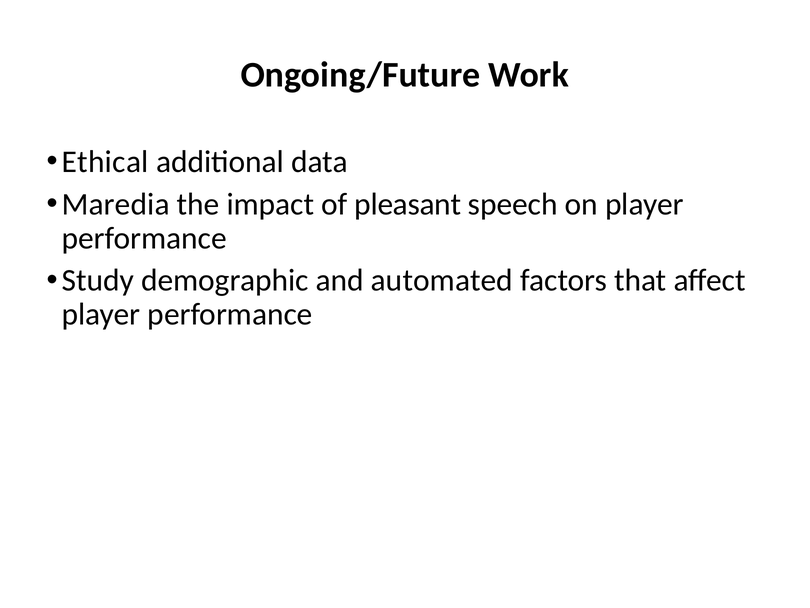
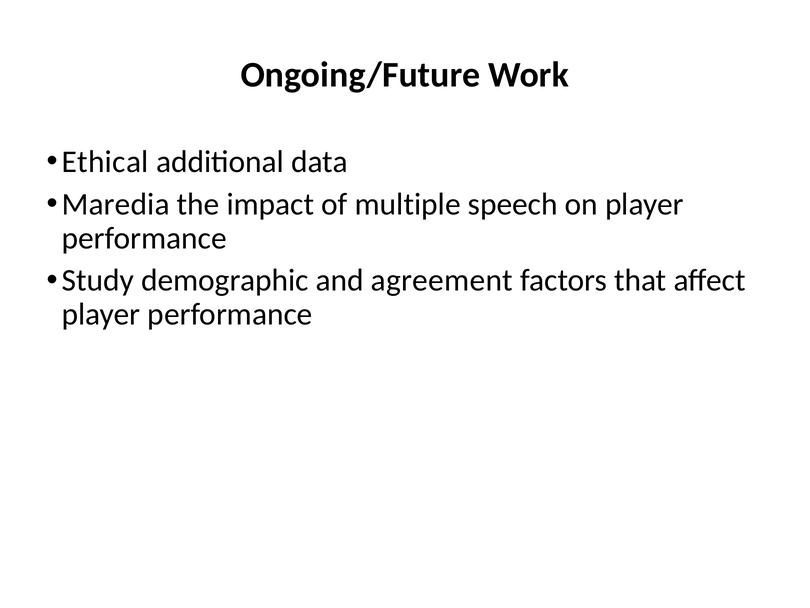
pleasant: pleasant -> multiple
automated: automated -> agreement
